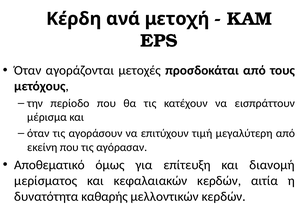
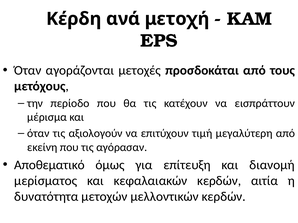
αγοράσουν: αγοράσουν -> αξιολογούν
καθαρής: καθαρής -> μετοχών
